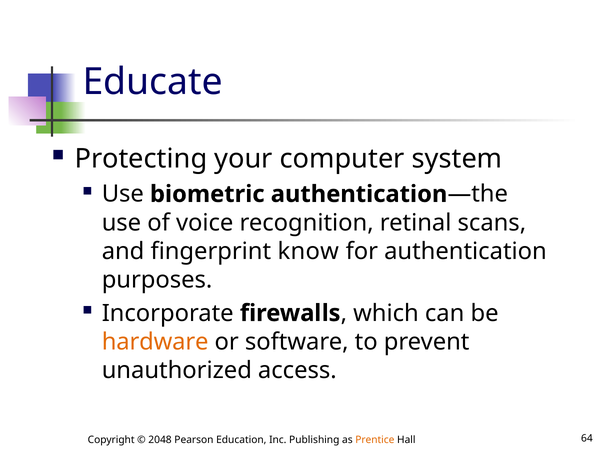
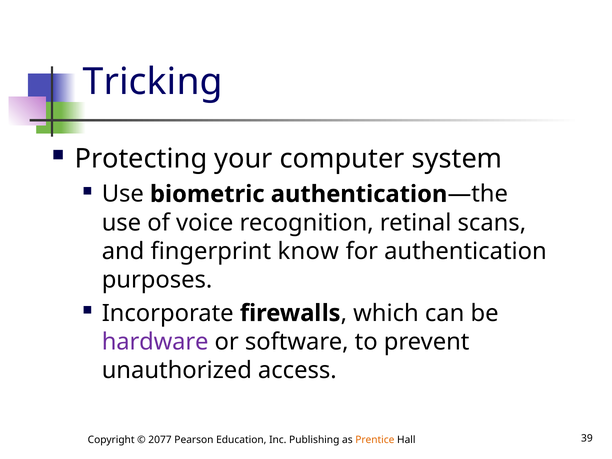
Educate: Educate -> Tricking
hardware colour: orange -> purple
2048: 2048 -> 2077
64: 64 -> 39
